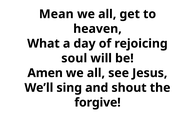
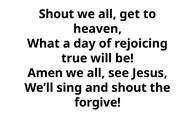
Mean at (56, 14): Mean -> Shout
soul: soul -> true
